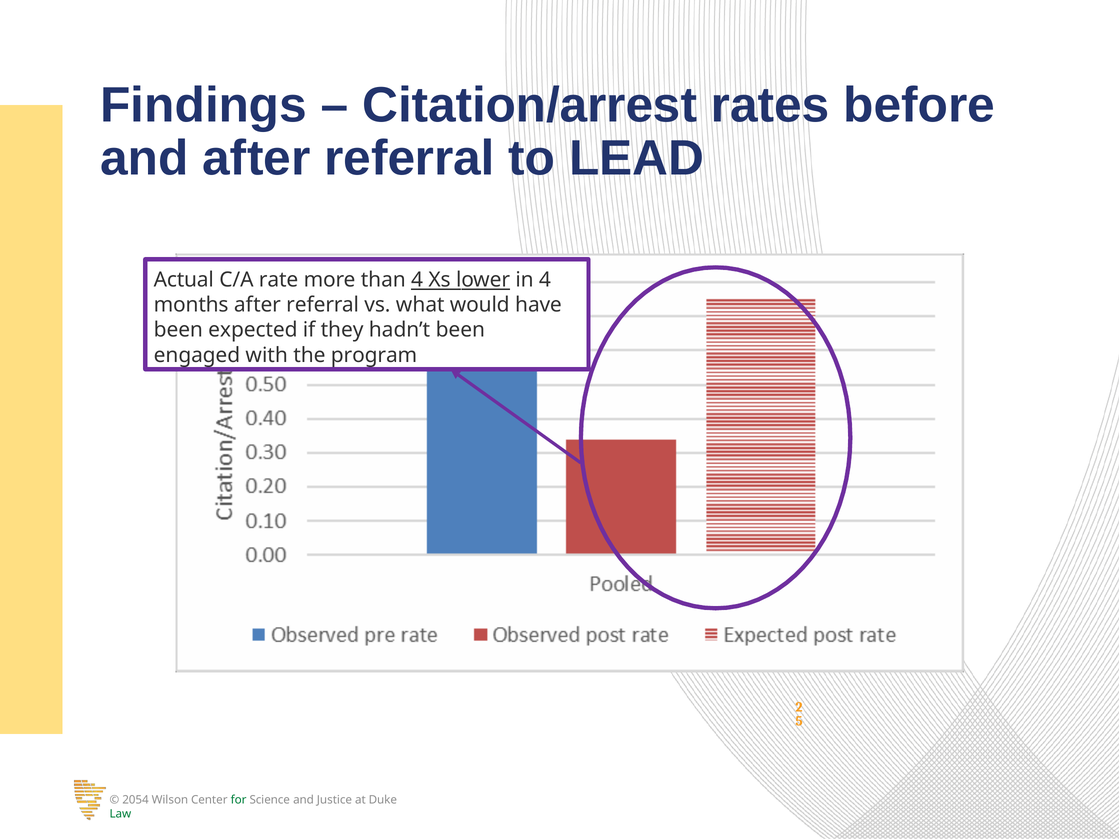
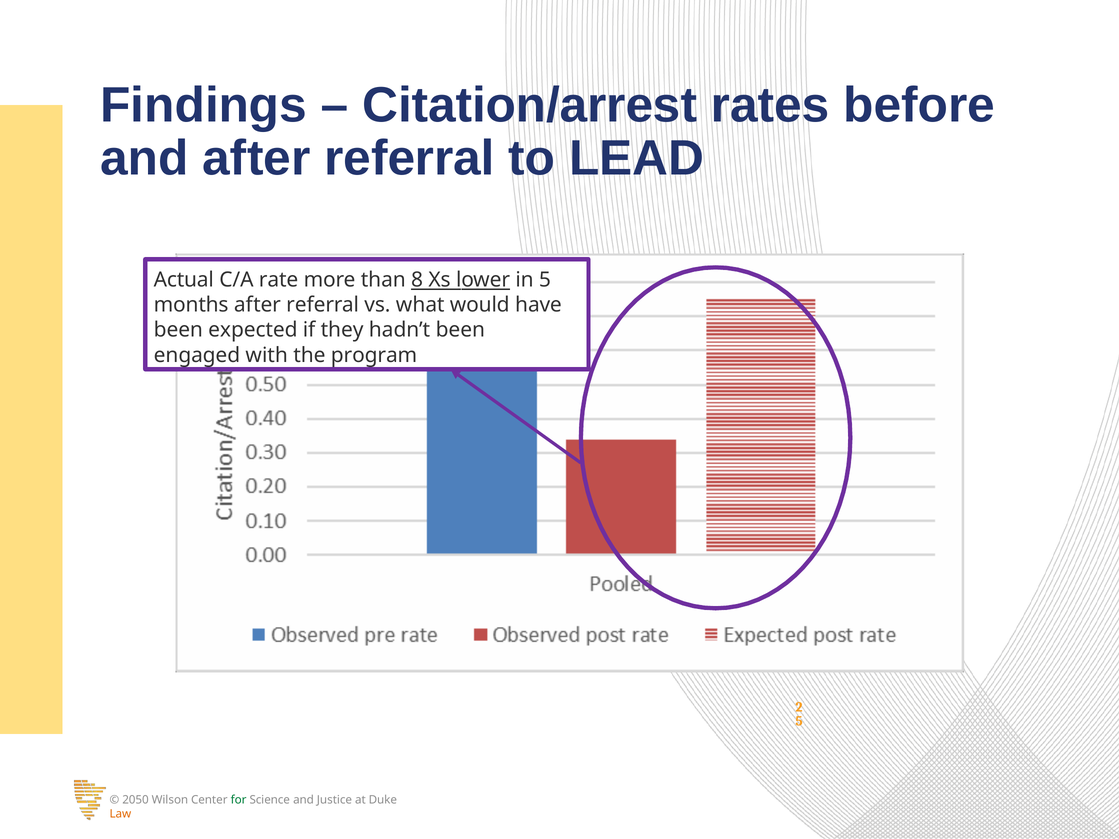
than 4: 4 -> 8
in 4: 4 -> 5
2054: 2054 -> 2050
Law colour: green -> orange
